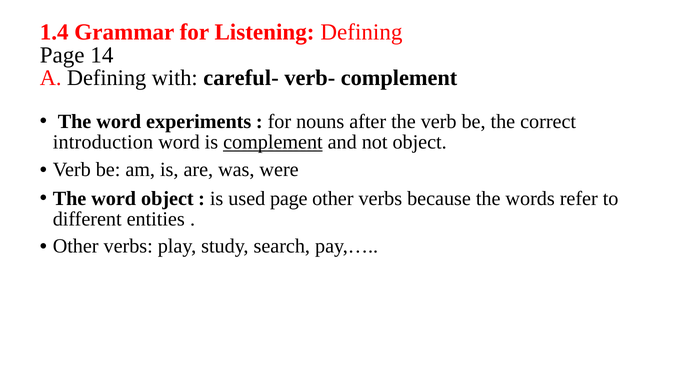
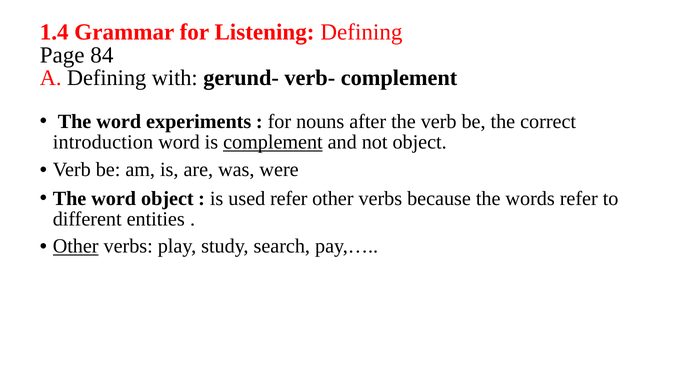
14: 14 -> 84
careful-: careful- -> gerund-
used page: page -> refer
Other at (76, 246) underline: none -> present
